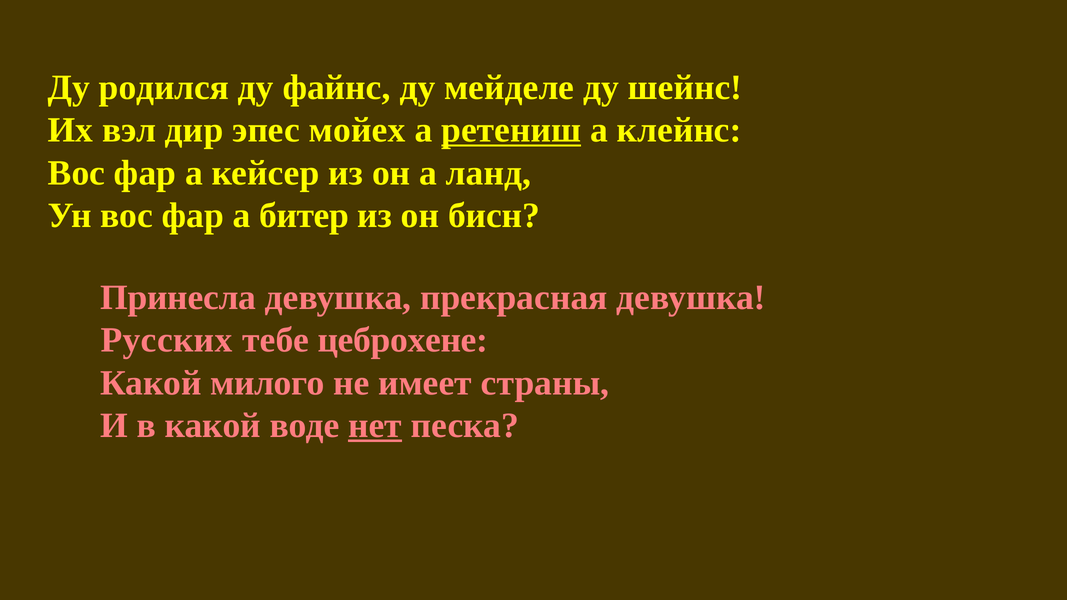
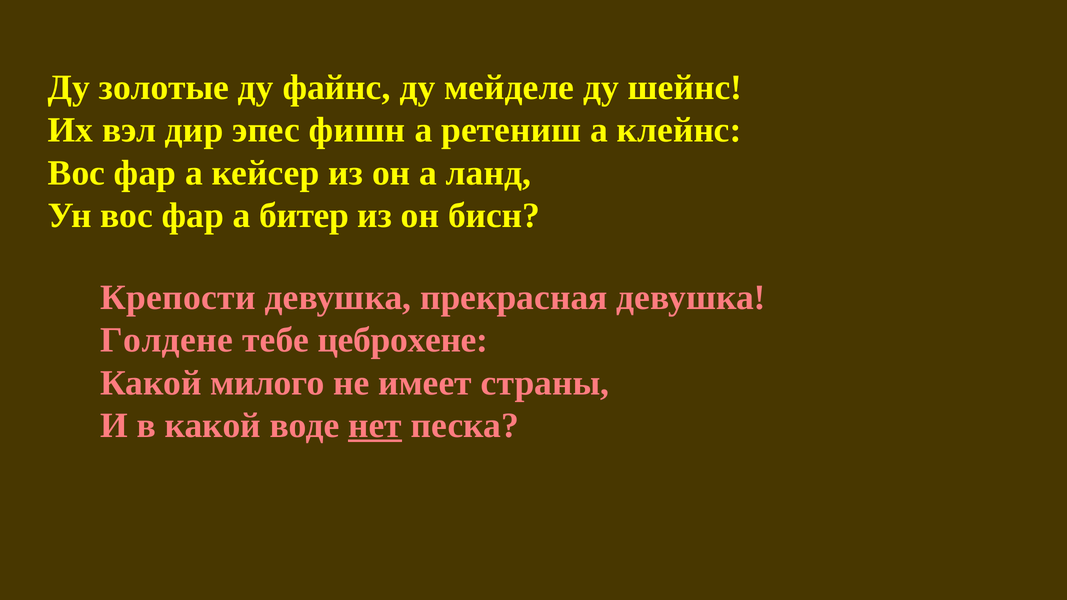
родился: родился -> золотые
мойех: мойех -> фишн
ретениш underline: present -> none
Принесла: Принесла -> Крепости
Русских: Русских -> Голдене
